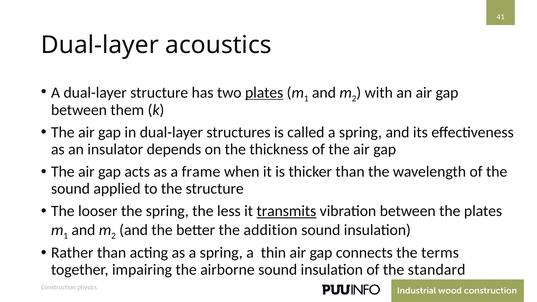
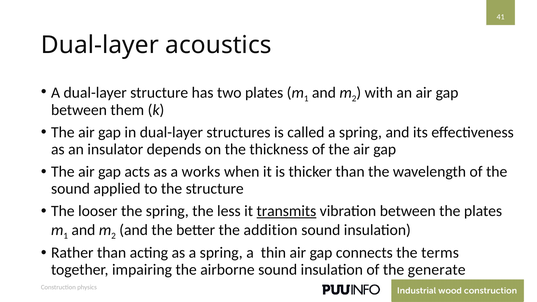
plates at (264, 93) underline: present -> none
frame: frame -> works
standard: standard -> generate
